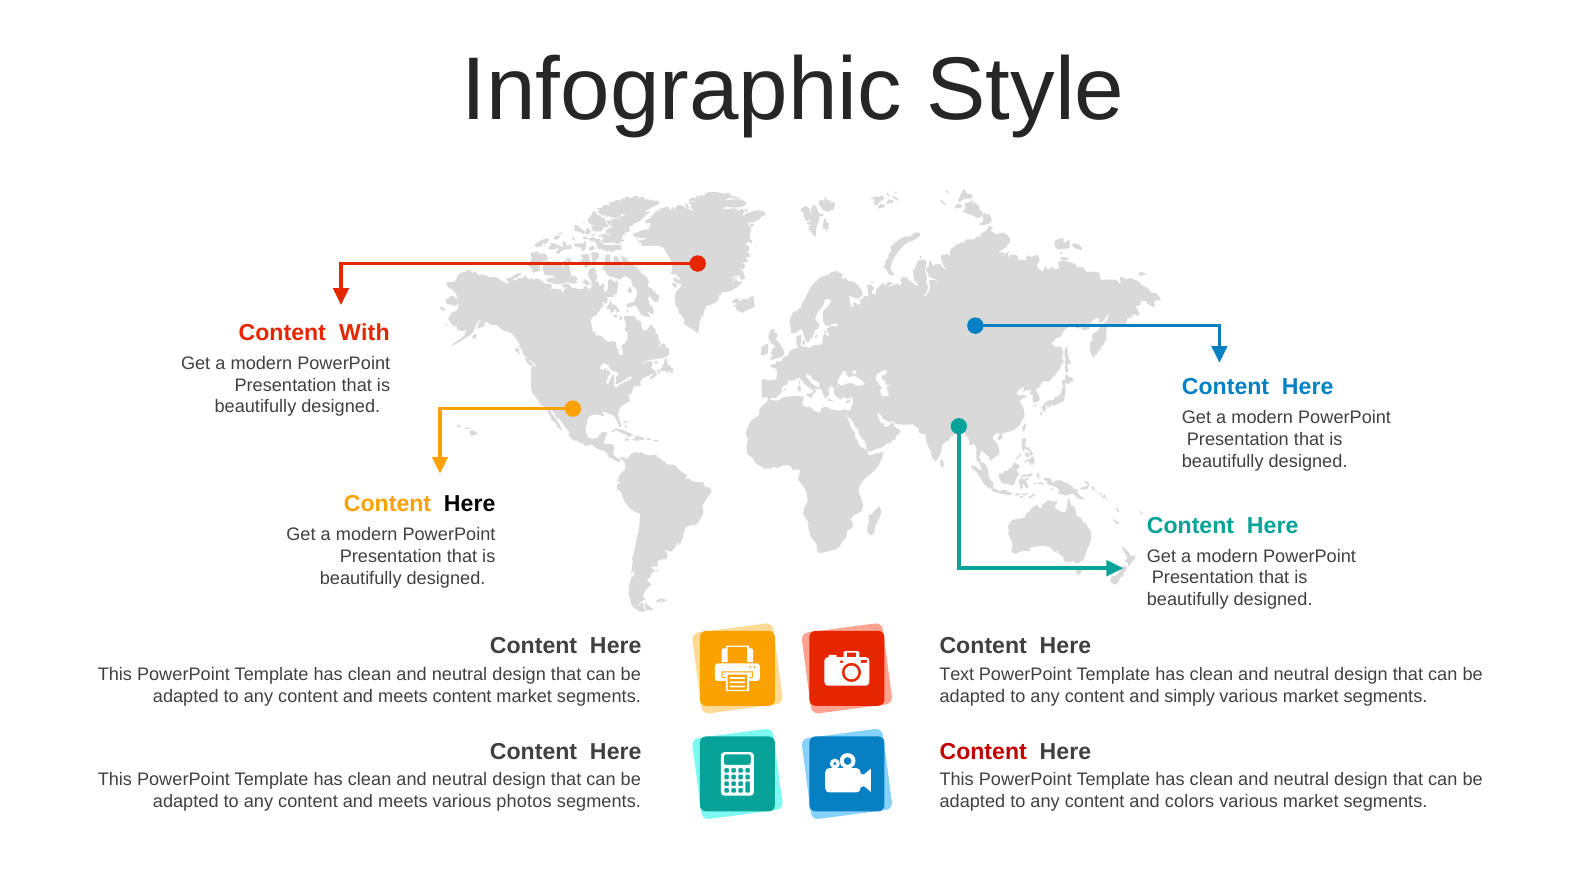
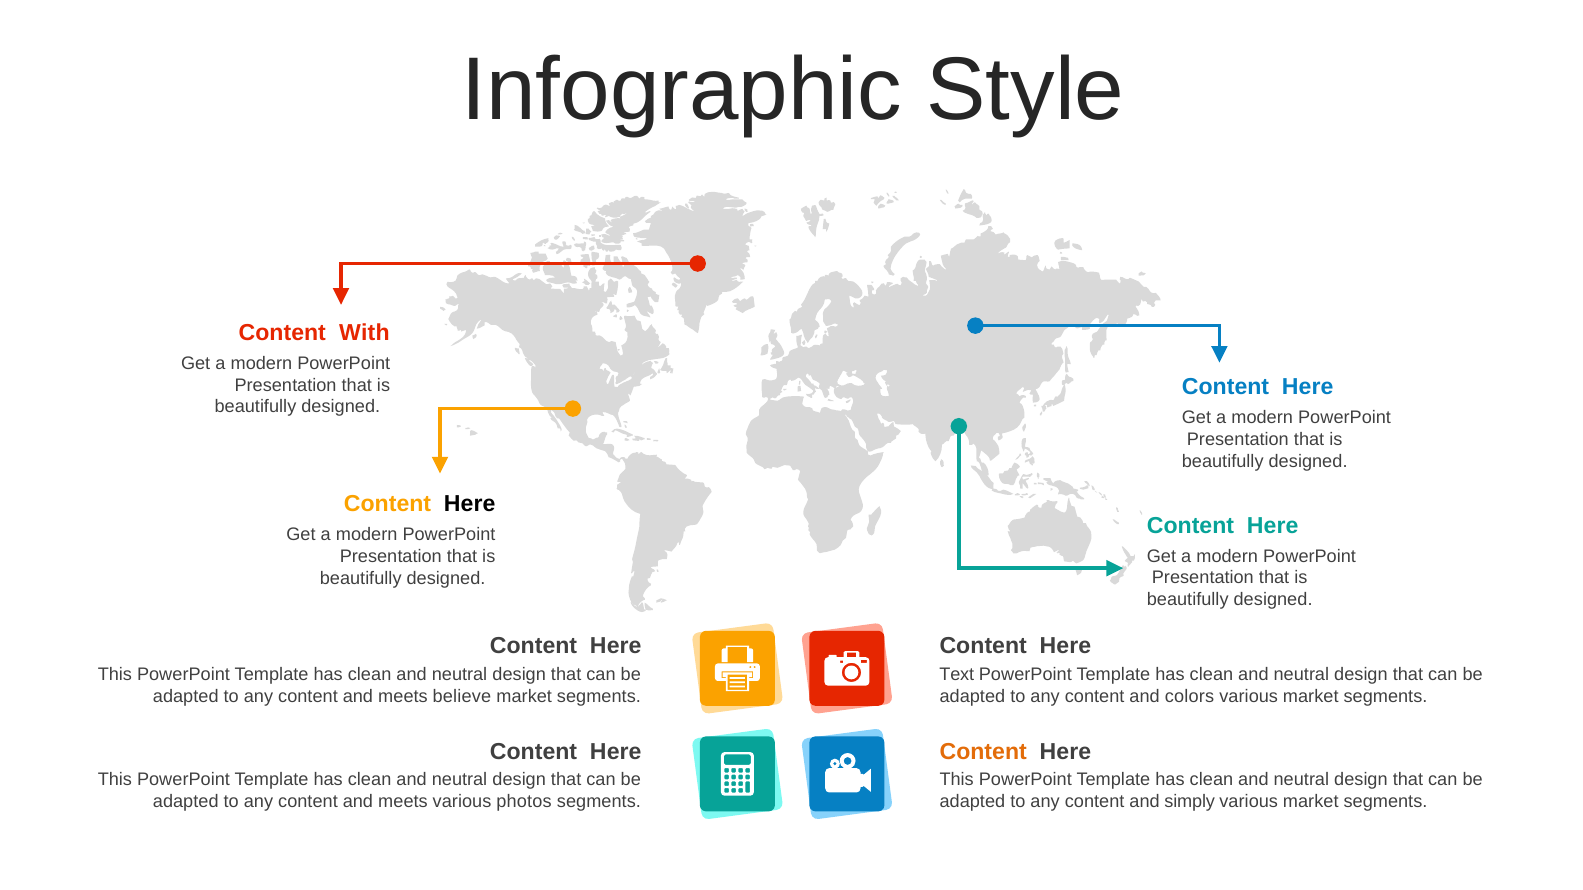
meets content: content -> believe
simply: simply -> colors
Content at (983, 752) colour: red -> orange
colors: colors -> simply
